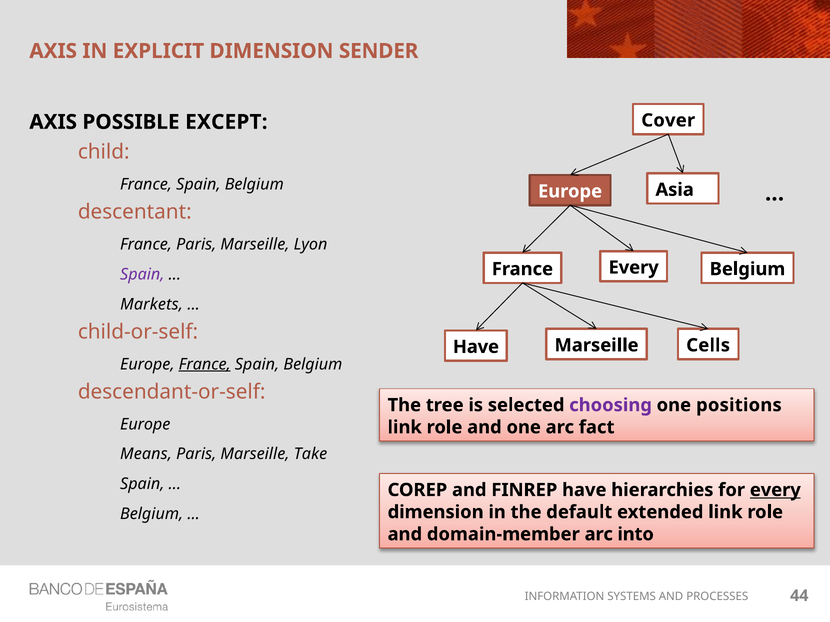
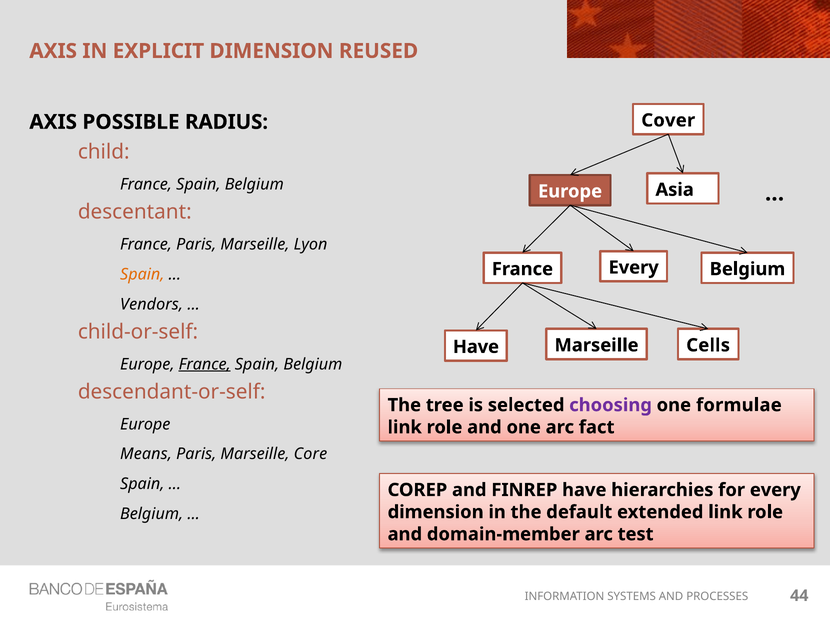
SENDER: SENDER -> REUSED
EXCEPT: EXCEPT -> RADIUS
Spain at (142, 275) colour: purple -> orange
Markets: Markets -> Vendors
positions: positions -> formulae
Take: Take -> Core
every at (775, 490) underline: present -> none
into: into -> test
